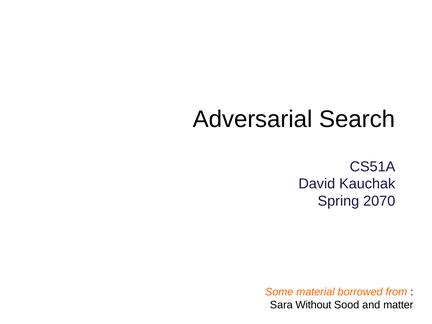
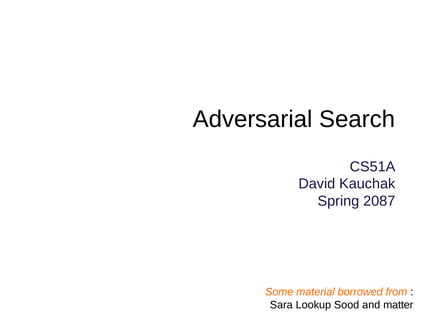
2070: 2070 -> 2087
Without: Without -> Lookup
